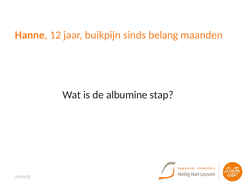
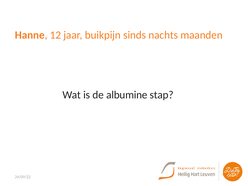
belang: belang -> nachts
